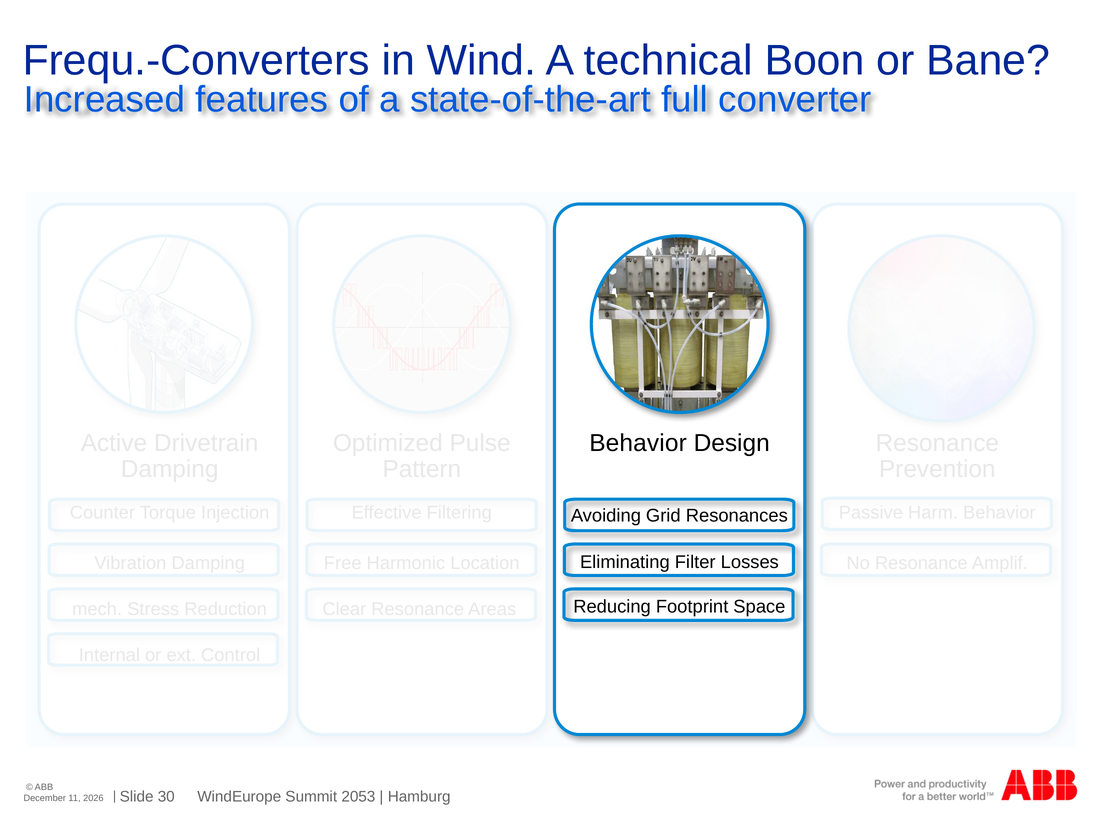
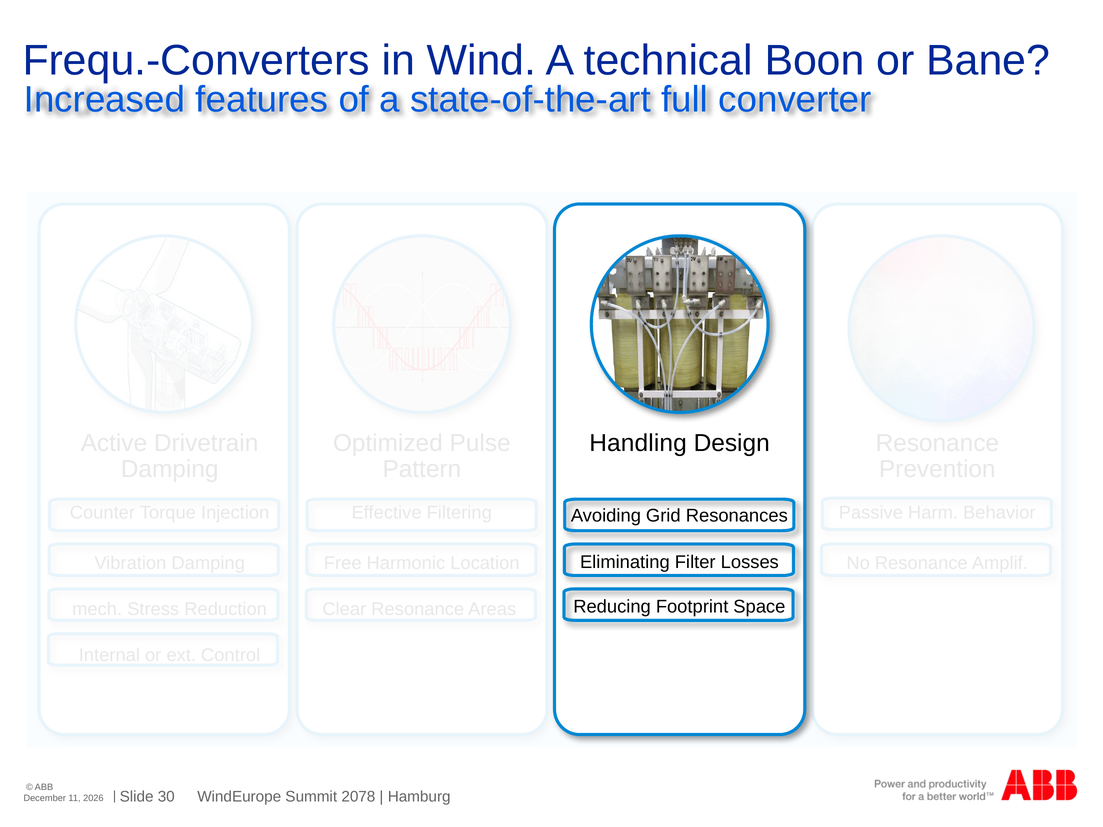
Behavior at (638, 443): Behavior -> Handling
2053: 2053 -> 2078
